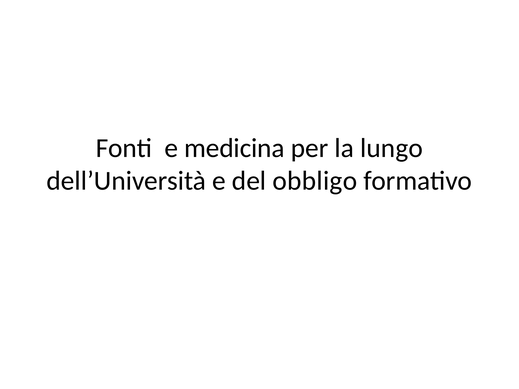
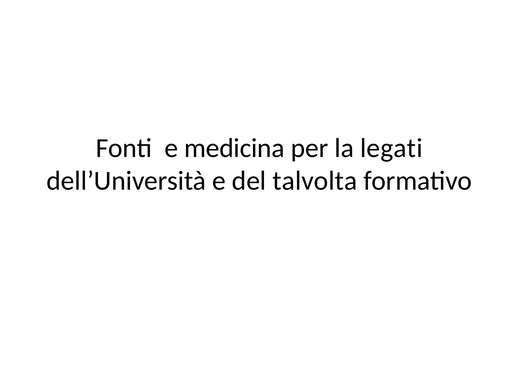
lungo: lungo -> legati
obbligo: obbligo -> talvolta
